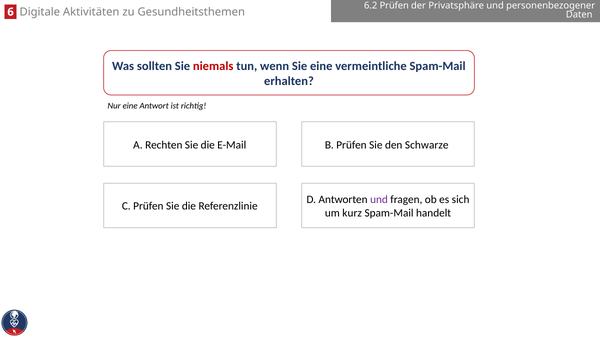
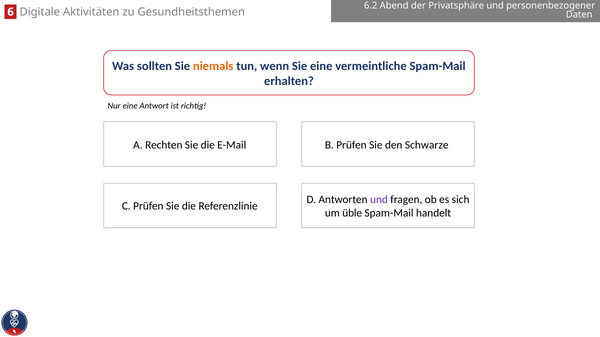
6.2 Prüfen: Prüfen -> Abend
niemals colour: red -> orange
kurz: kurz -> üble
